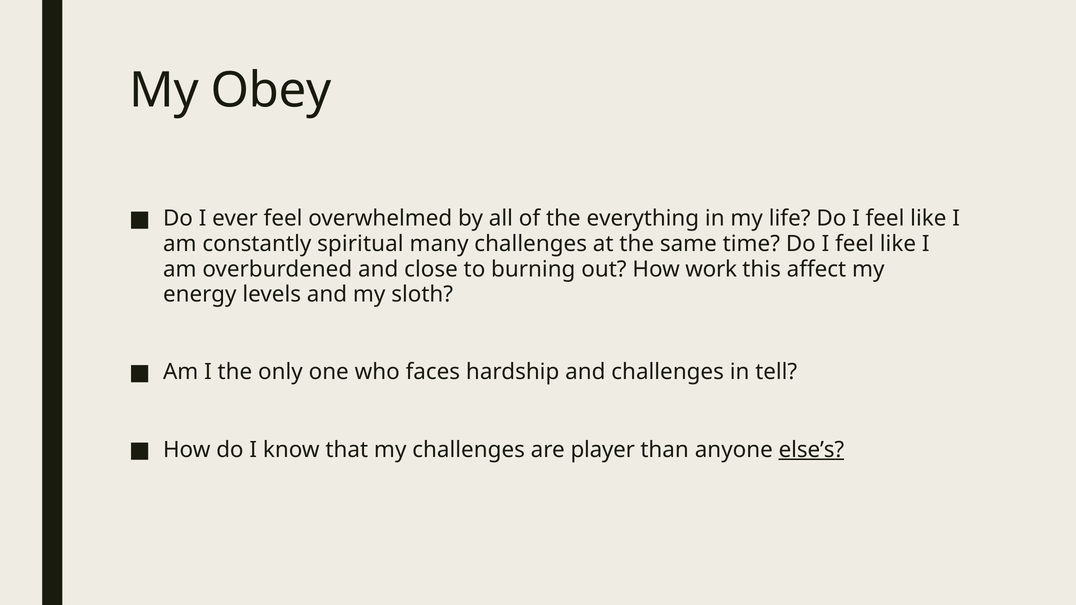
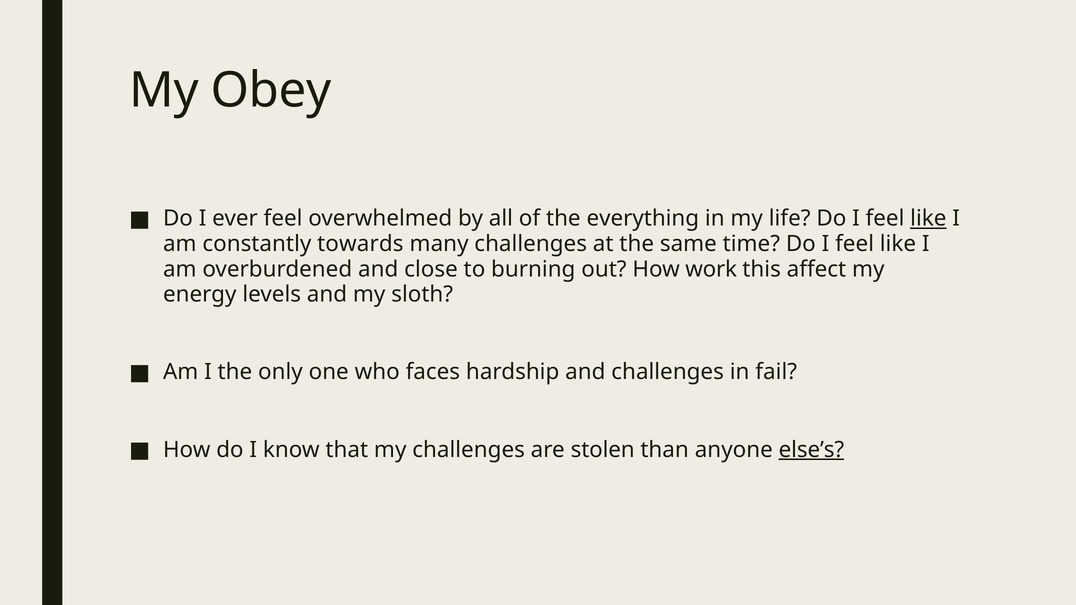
like at (928, 219) underline: none -> present
spiritual: spiritual -> towards
tell: tell -> fail
player: player -> stolen
